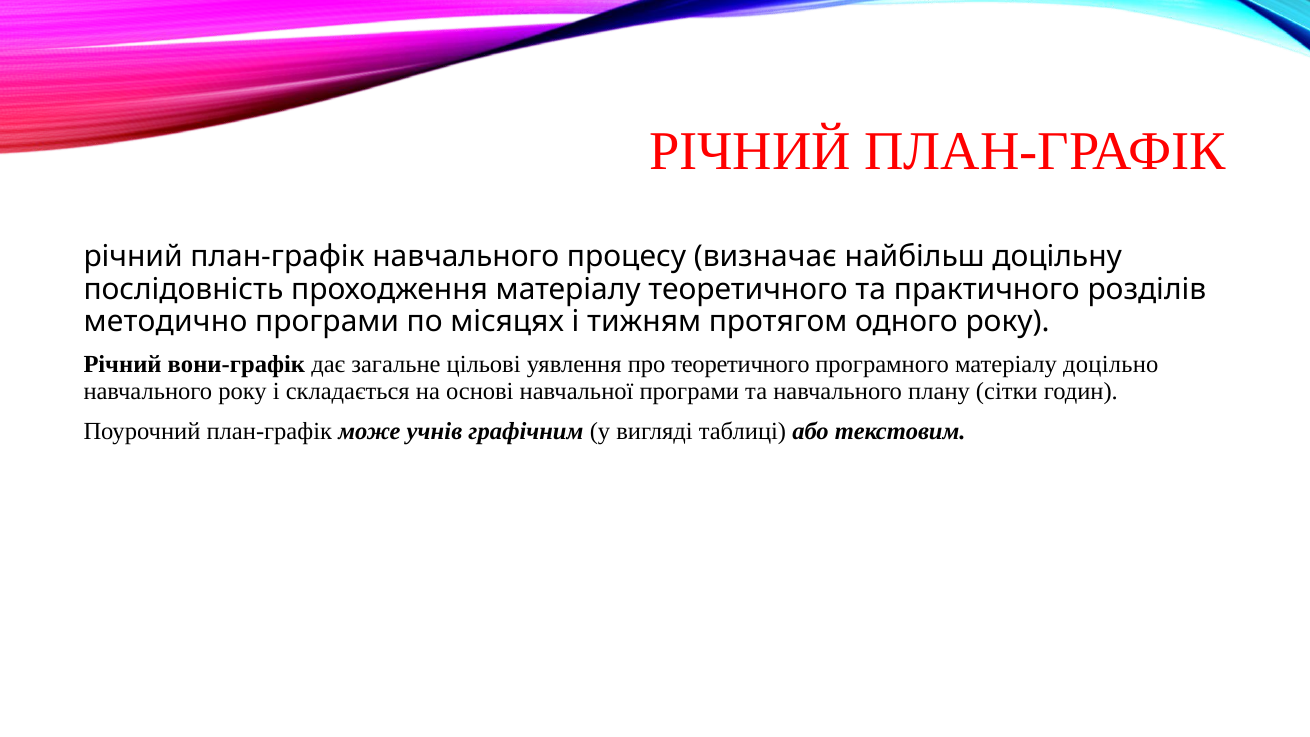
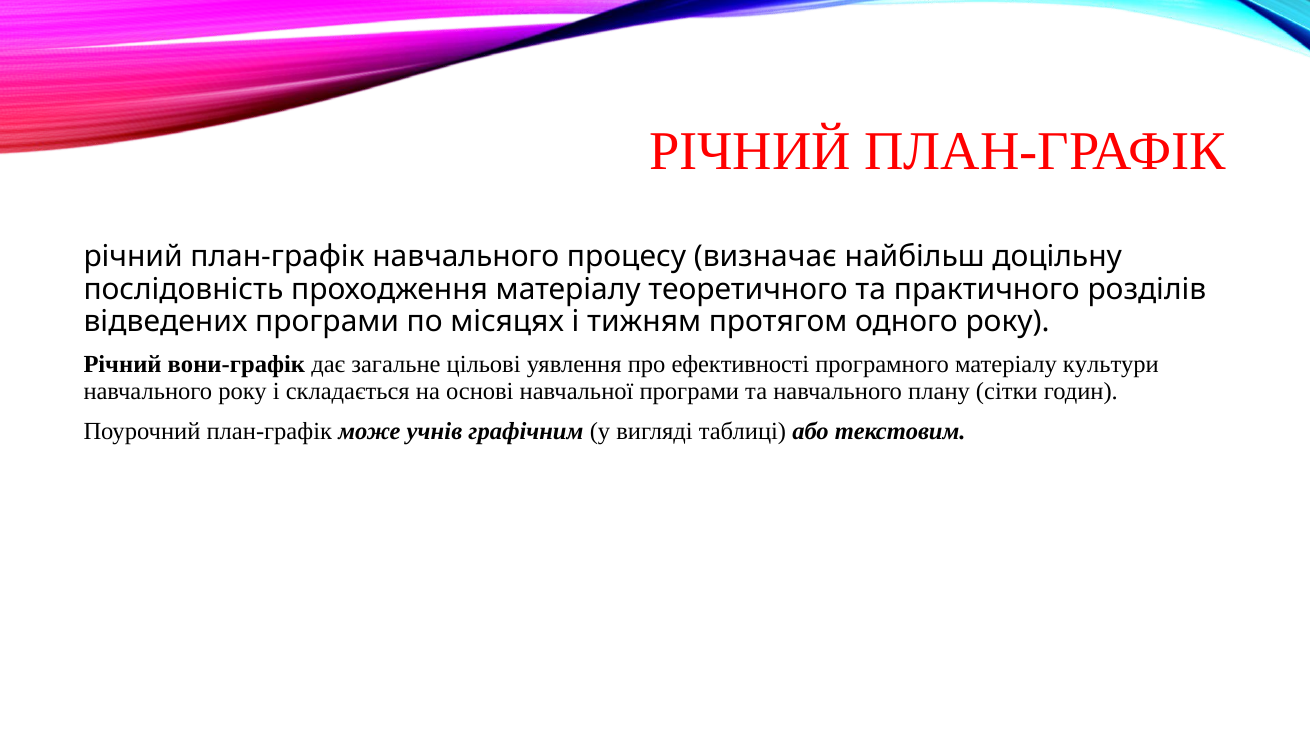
методично: методично -> відведених
про теоретичного: теоретичного -> ефективності
доцільно: доцільно -> культури
